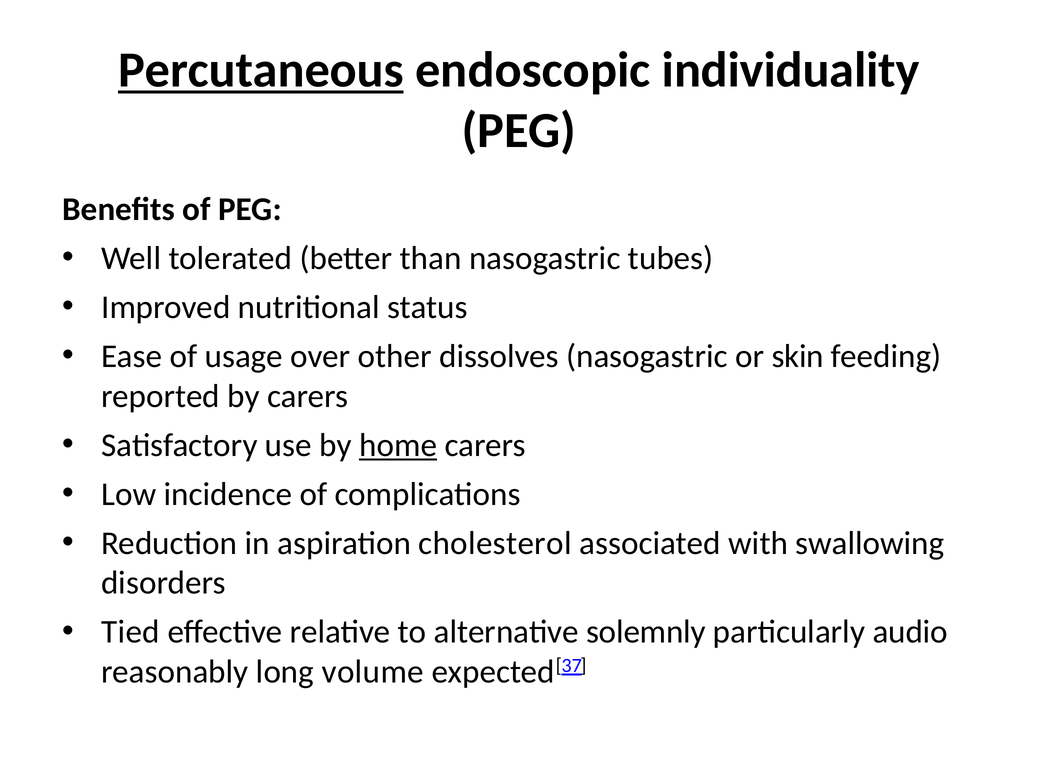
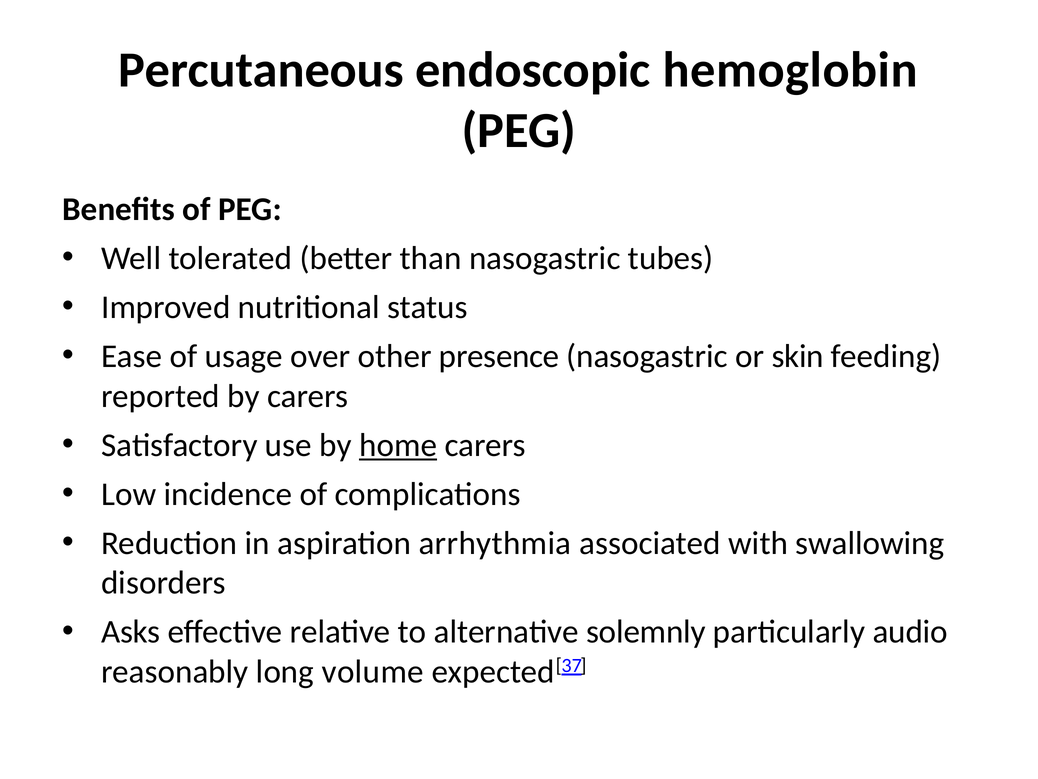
Percutaneous underline: present -> none
individuality: individuality -> hemoglobin
dissolves: dissolves -> presence
cholesterol: cholesterol -> arrhythmia
Tied: Tied -> Asks
